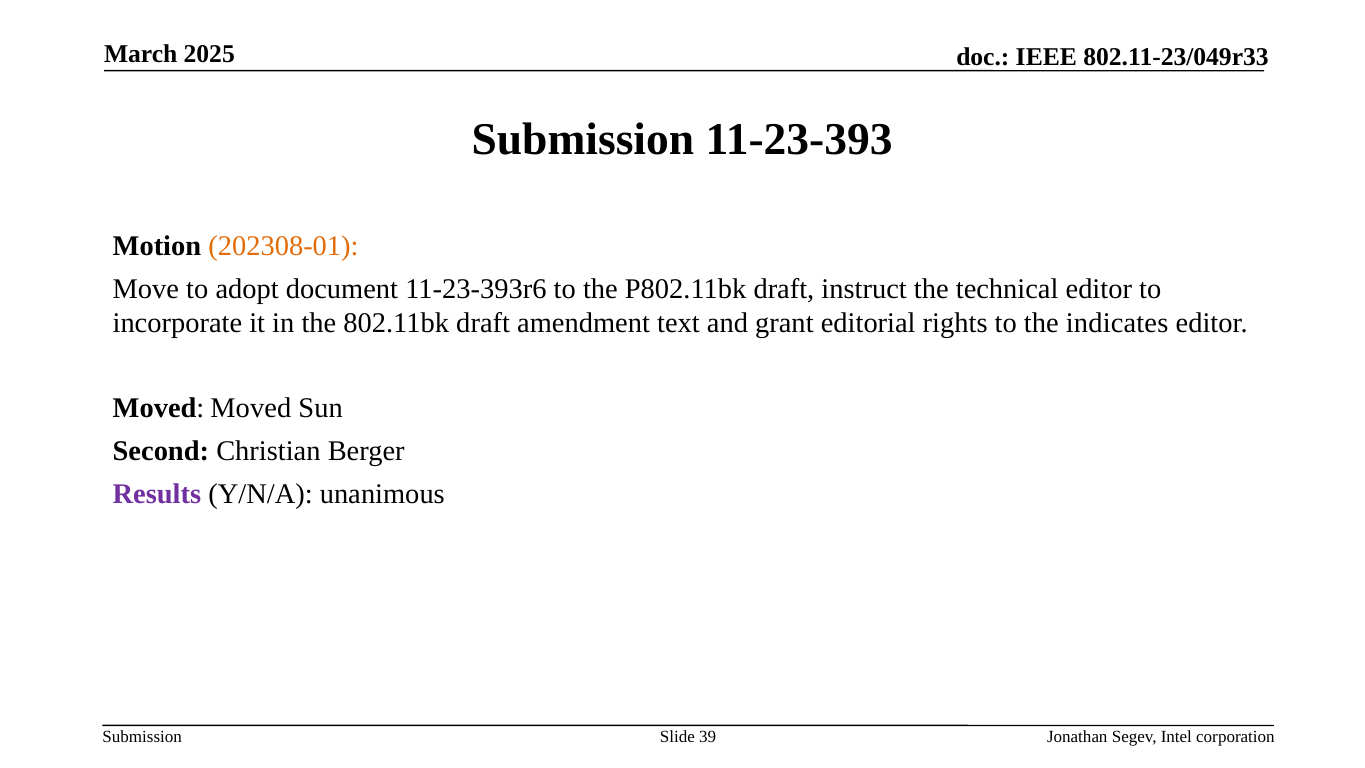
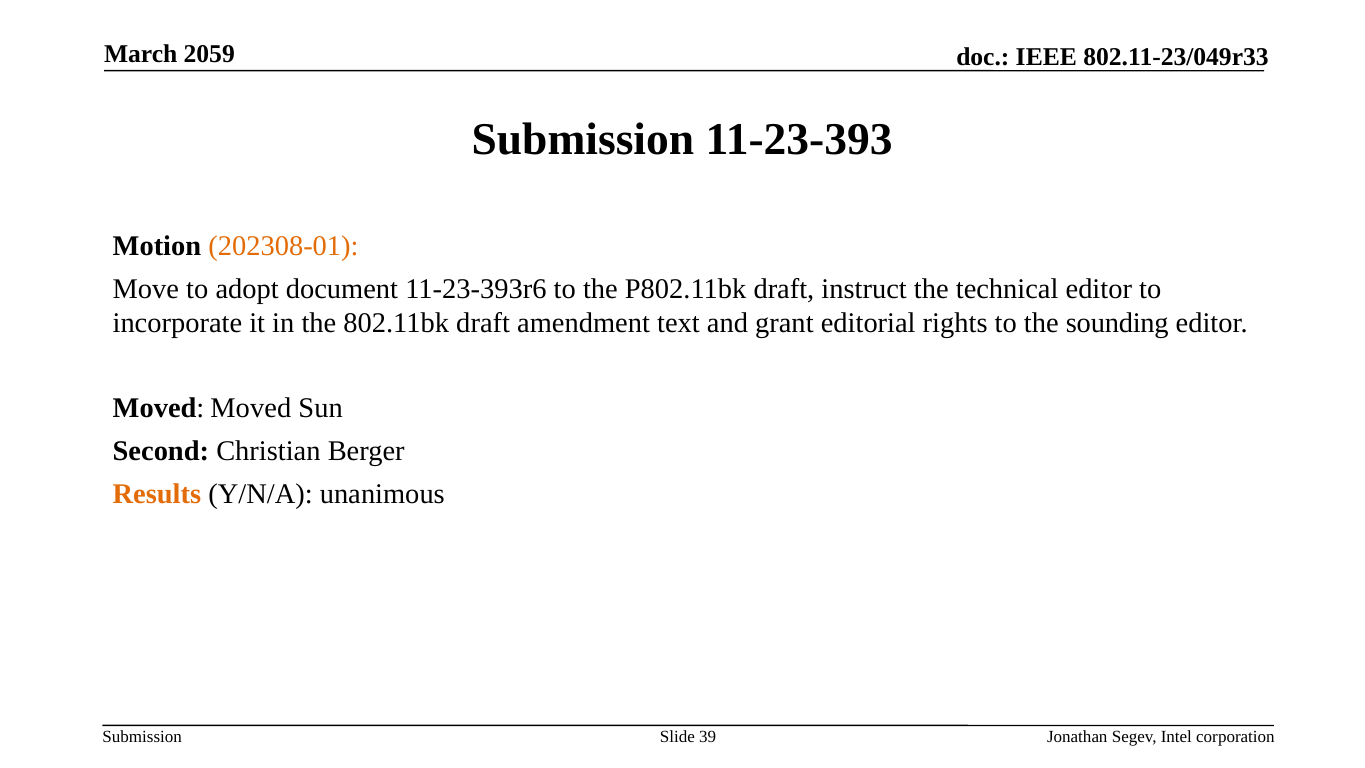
2025: 2025 -> 2059
indicates: indicates -> sounding
Results colour: purple -> orange
